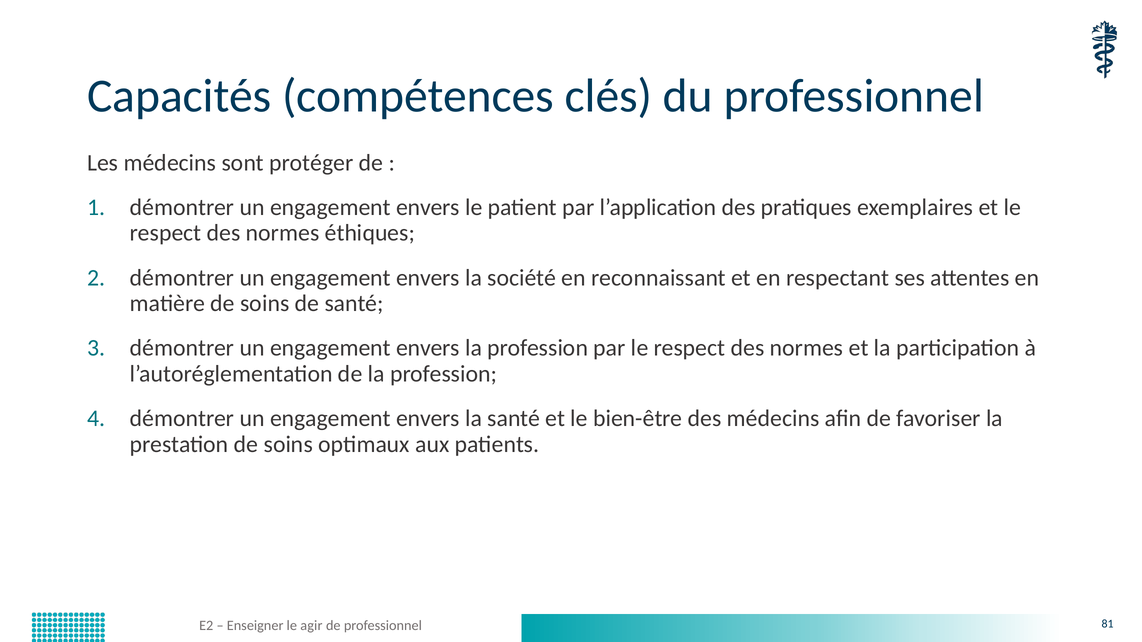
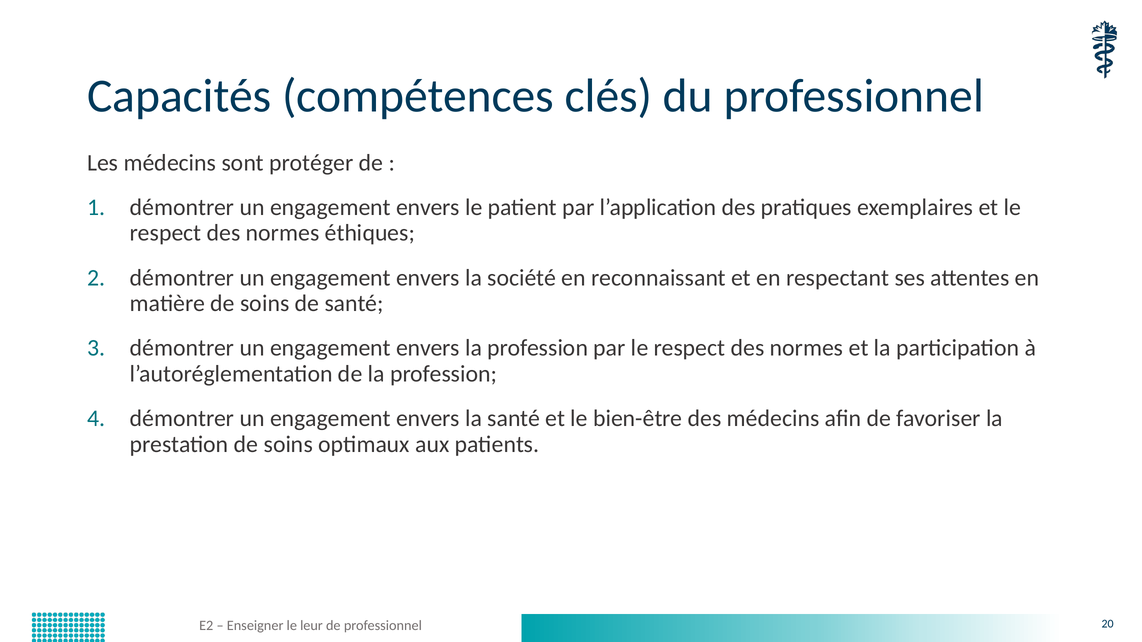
agir: agir -> leur
81: 81 -> 20
